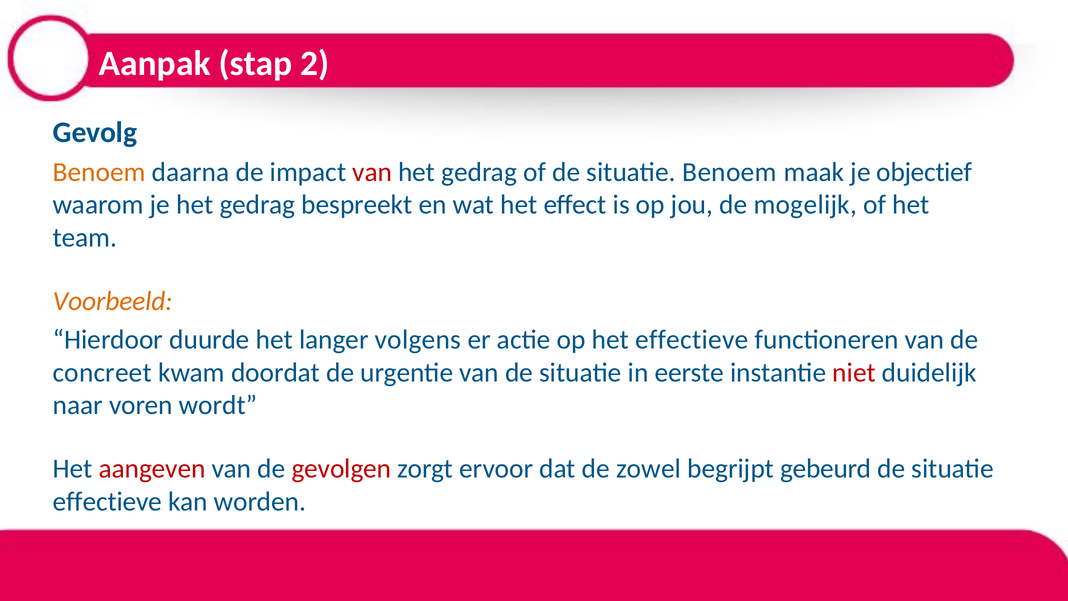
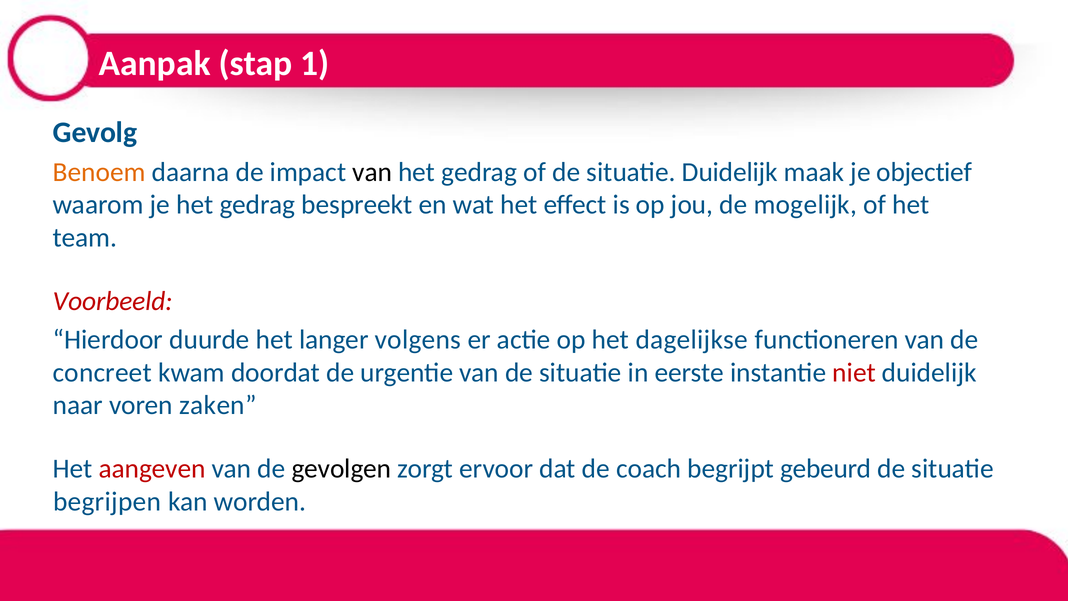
2: 2 -> 1
van at (372, 172) colour: red -> black
situatie Benoem: Benoem -> Duidelijk
Voorbeeld colour: orange -> red
het effectieve: effectieve -> dagelijkse
wordt: wordt -> zaken
gevolgen colour: red -> black
zowel: zowel -> coach
effectieve at (107, 501): effectieve -> begrijpen
